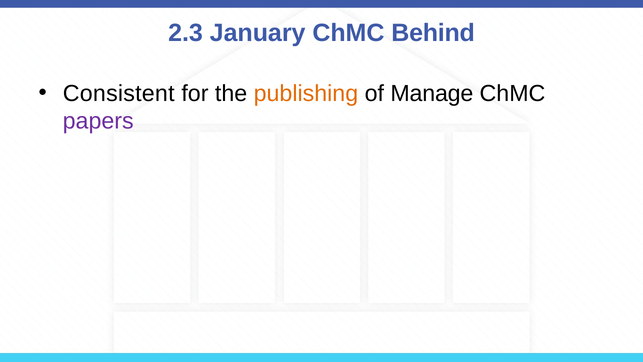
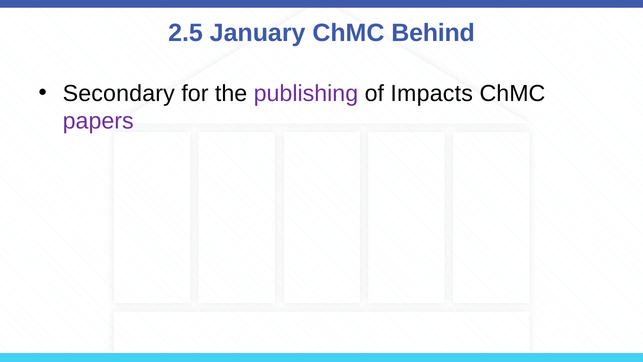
2.3: 2.3 -> 2.5
Consistent: Consistent -> Secondary
publishing colour: orange -> purple
Manage: Manage -> Impacts
